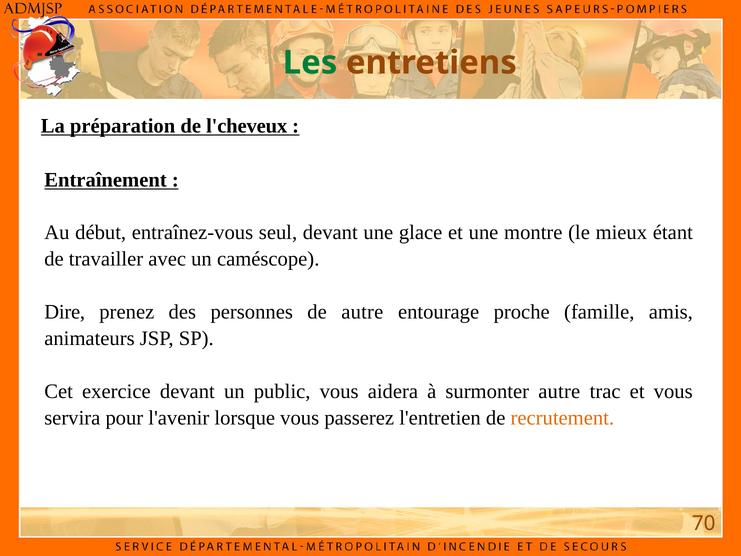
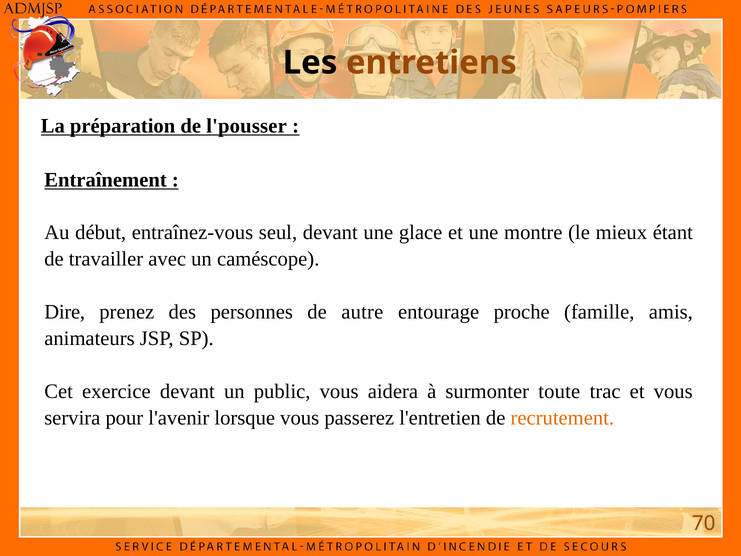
Les colour: green -> black
l'cheveux: l'cheveux -> l'pousser
surmonter autre: autre -> toute
